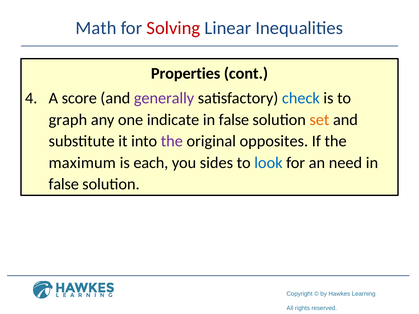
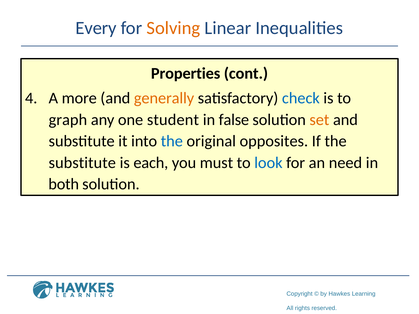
Math: Math -> Every
Solving colour: red -> orange
score: score -> more
generally colour: purple -> orange
indicate: indicate -> student
the at (172, 141) colour: purple -> blue
maximum at (82, 163): maximum -> substitute
sides: sides -> must
false at (64, 184): false -> both
